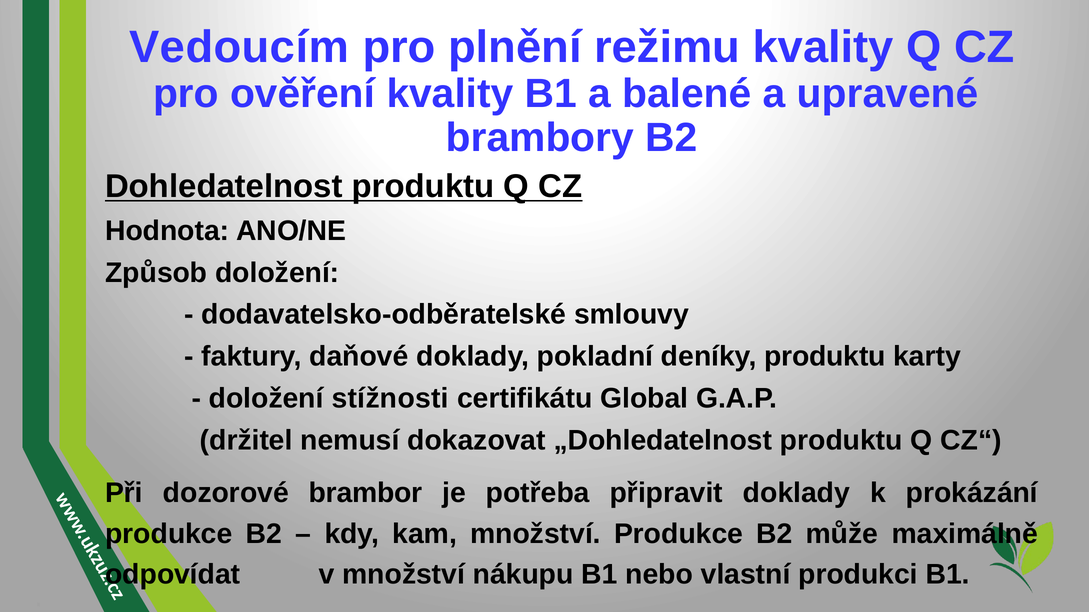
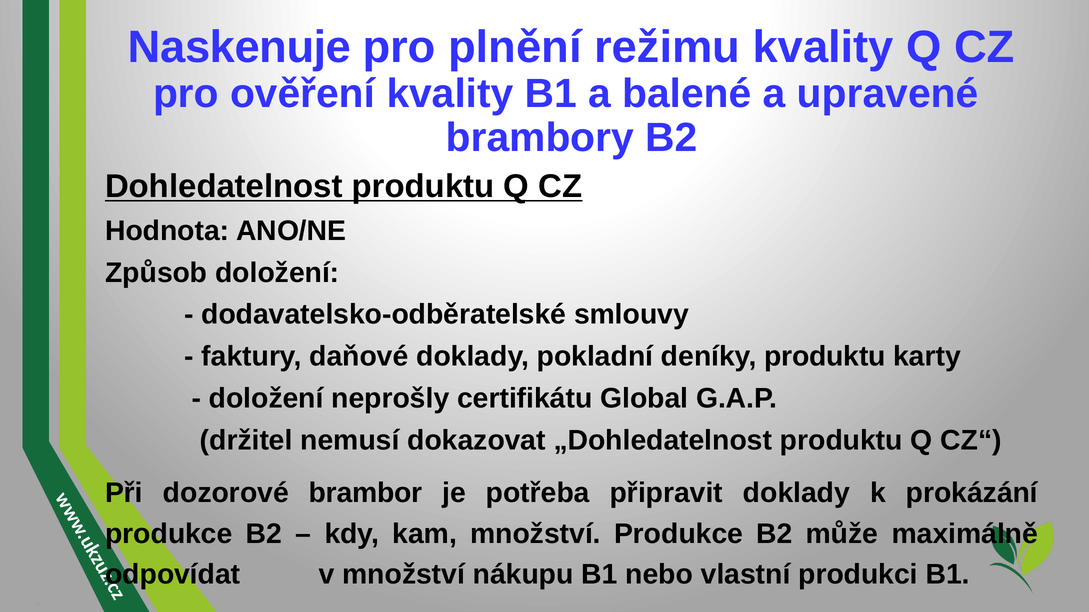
Vedoucím: Vedoucím -> Naskenuje
stížnosti: stížnosti -> neprošly
